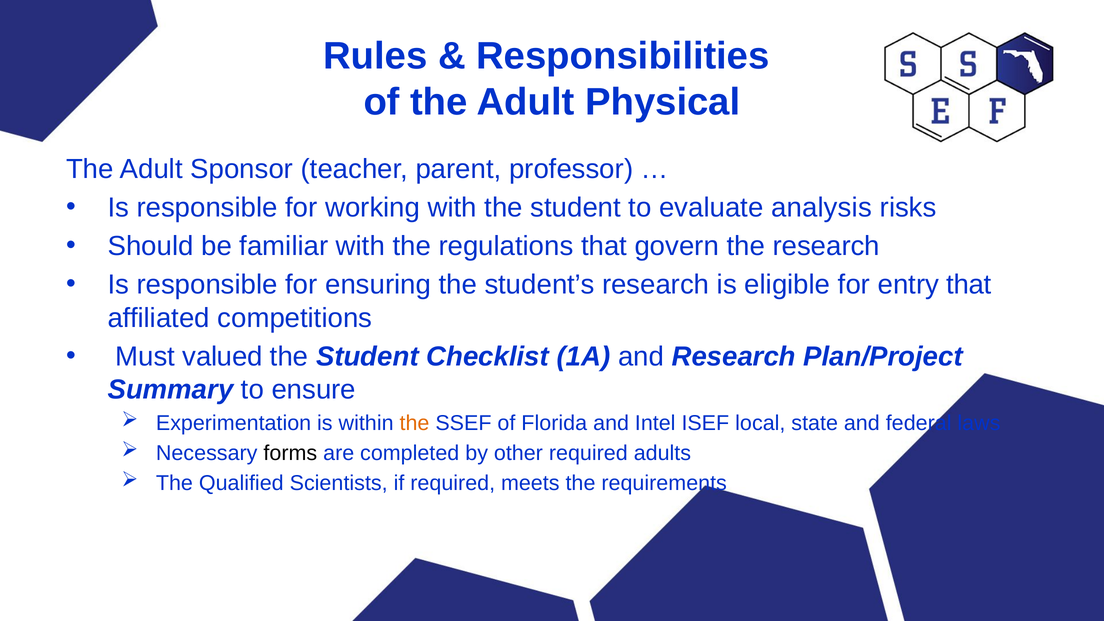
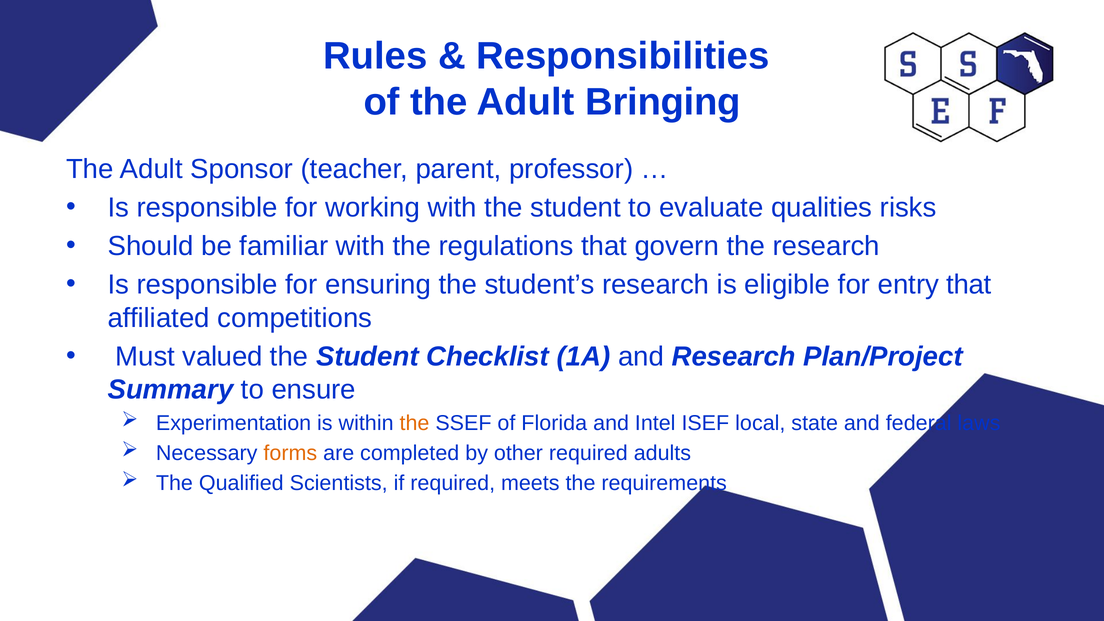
Physical: Physical -> Bringing
analysis: analysis -> qualities
forms colour: black -> orange
